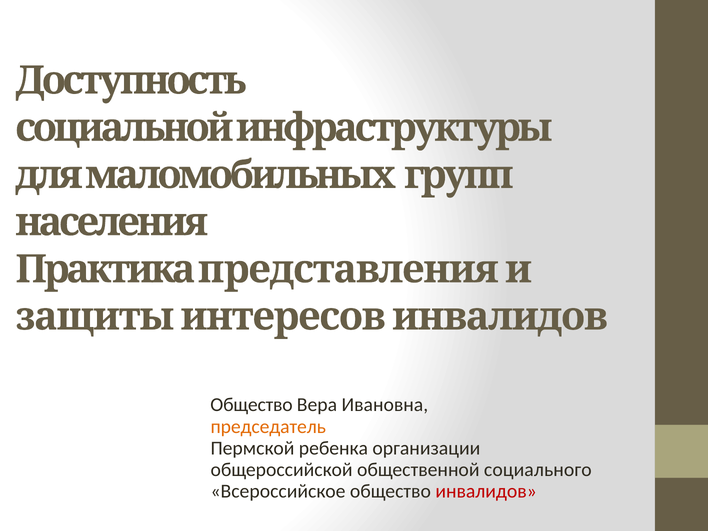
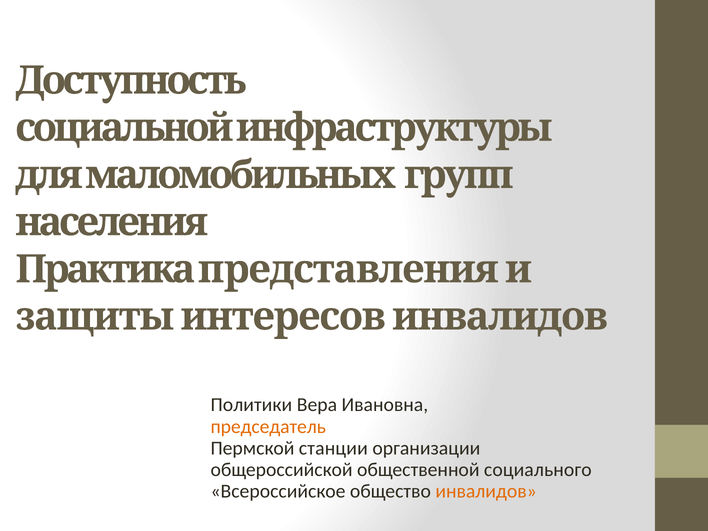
Общество at (252, 405): Общество -> Политики
ребенка: ребенка -> станции
инвалидов colour: red -> orange
